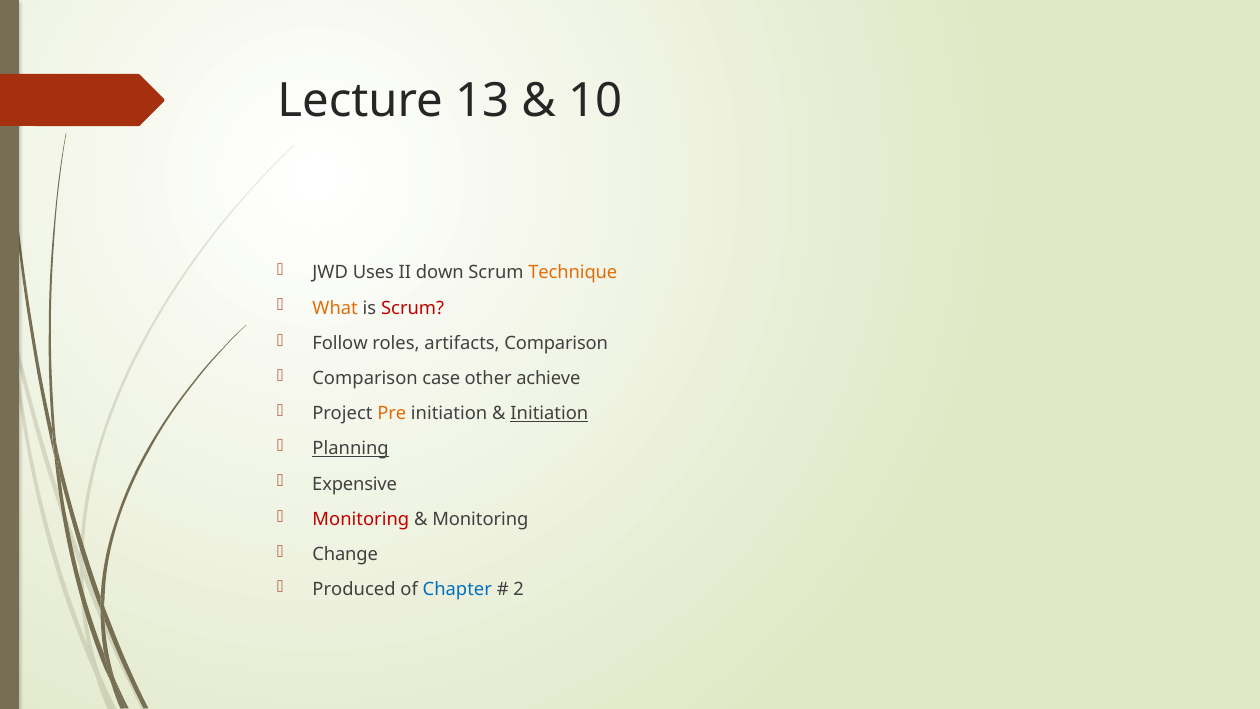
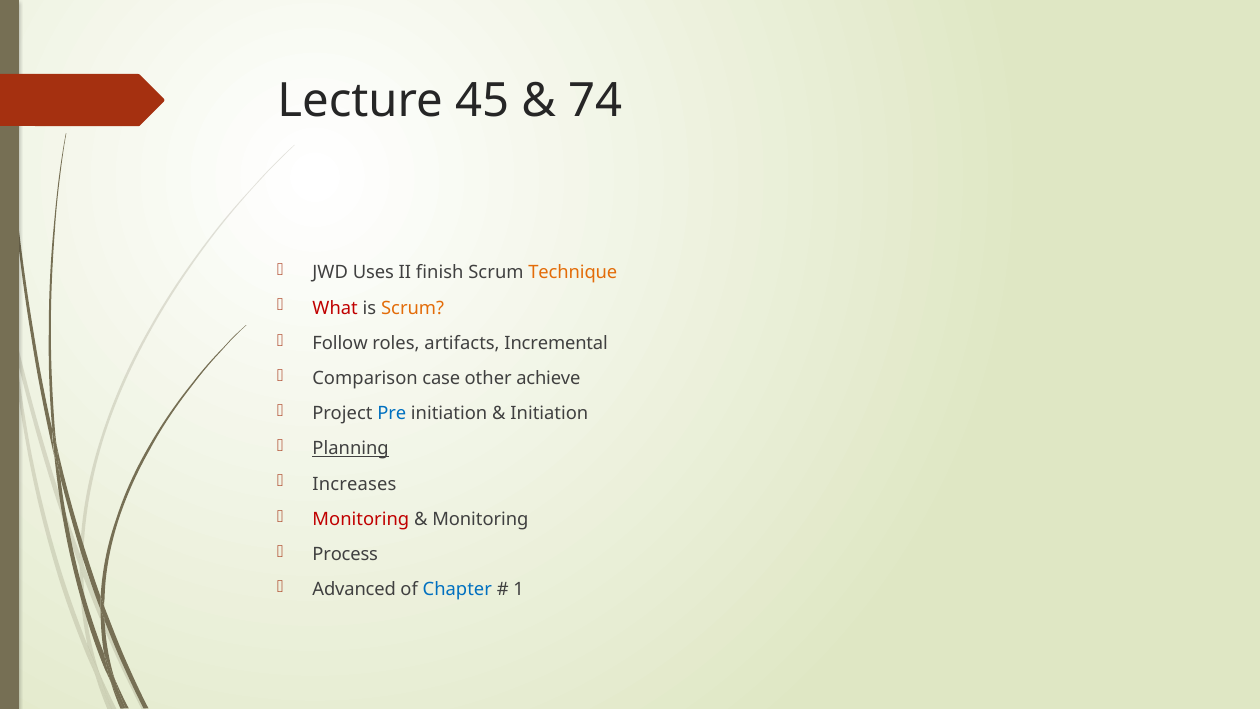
13: 13 -> 45
10: 10 -> 74
down: down -> finish
What colour: orange -> red
Scrum at (413, 308) colour: red -> orange
artifacts Comparison: Comparison -> Incremental
Pre colour: orange -> blue
Initiation at (549, 414) underline: present -> none
Expensive: Expensive -> Increases
Change: Change -> Process
Produced: Produced -> Advanced
2: 2 -> 1
